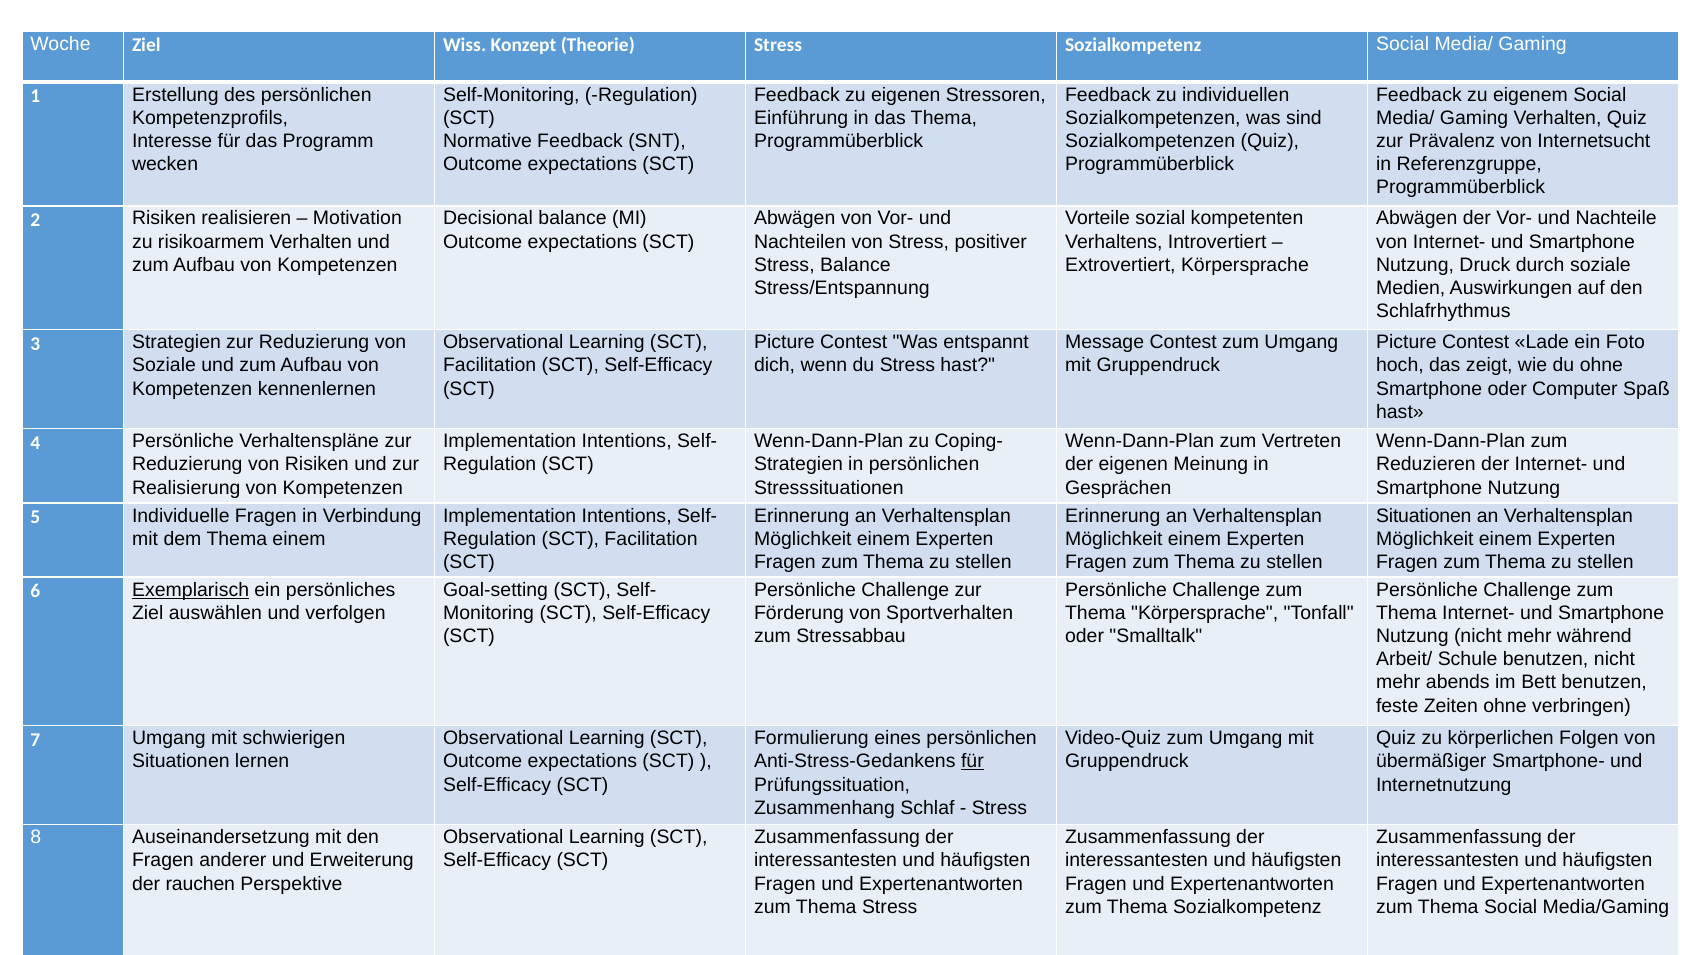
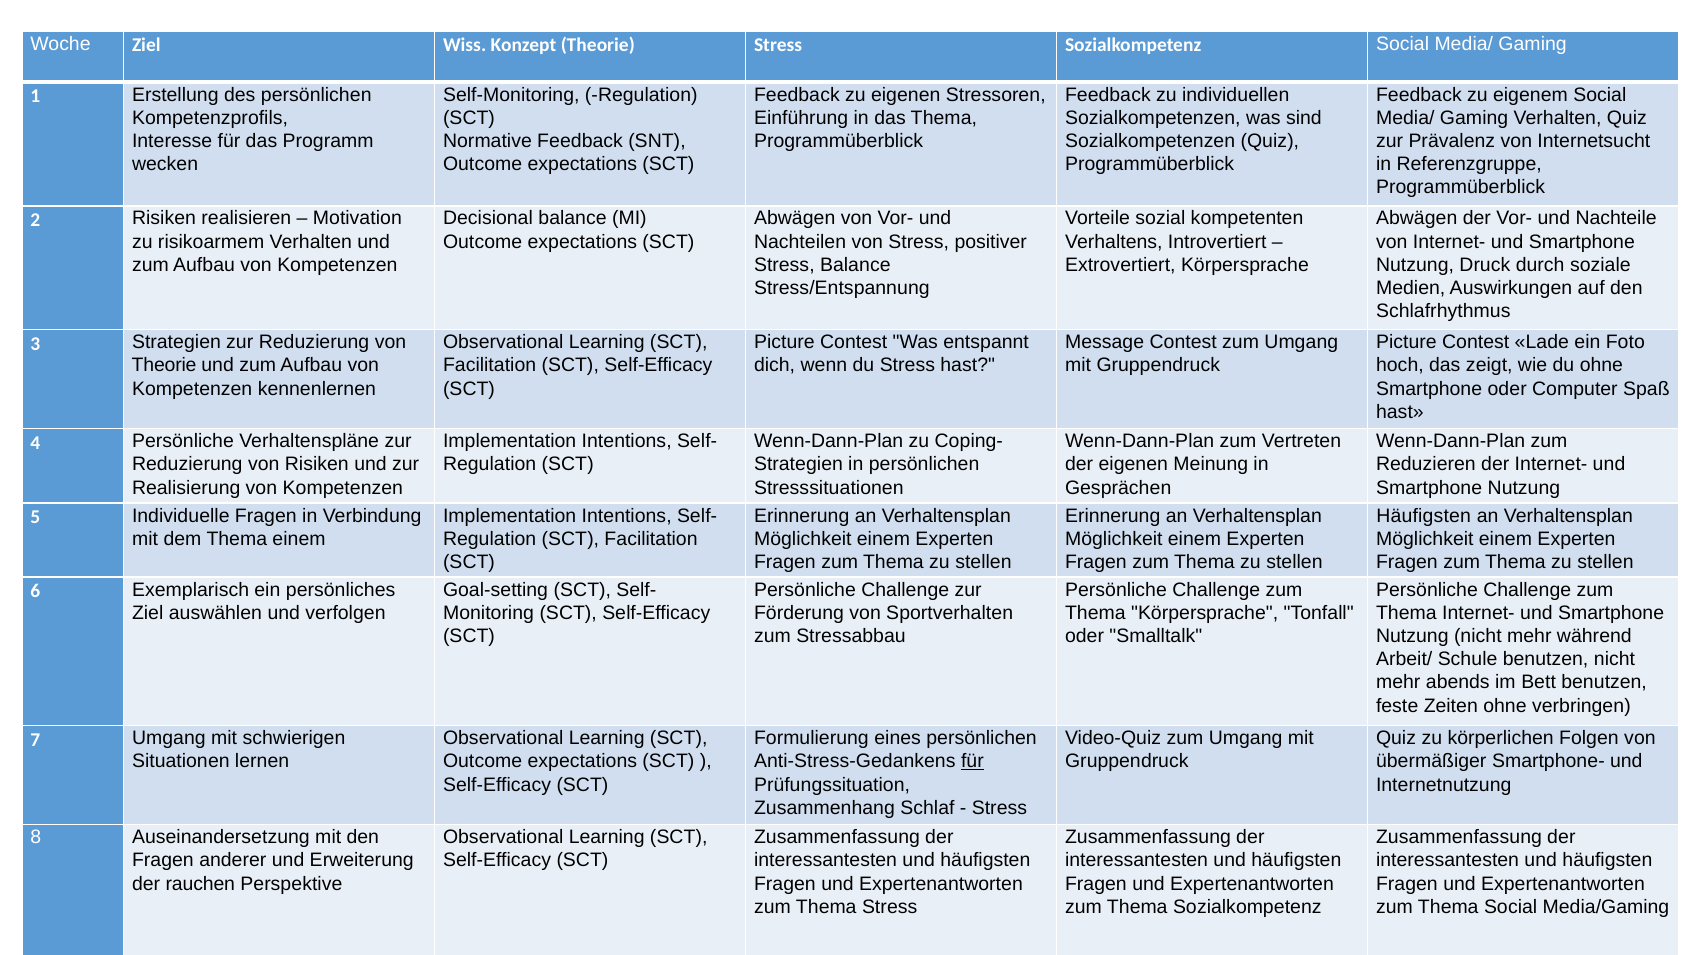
Soziale at (164, 366): Soziale -> Theorie
Situationen at (1424, 516): Situationen -> Häufigsten
Exemplarisch underline: present -> none
